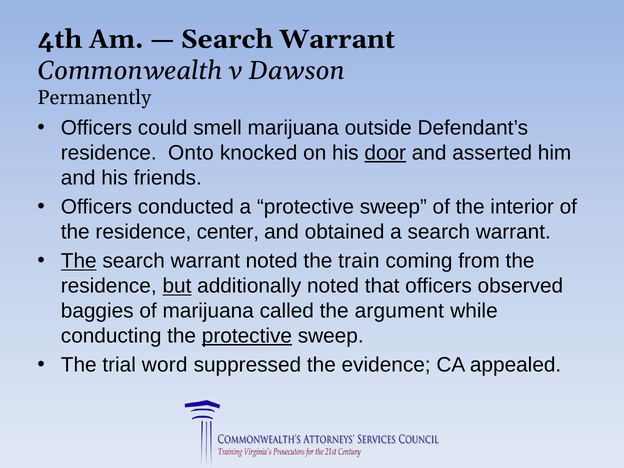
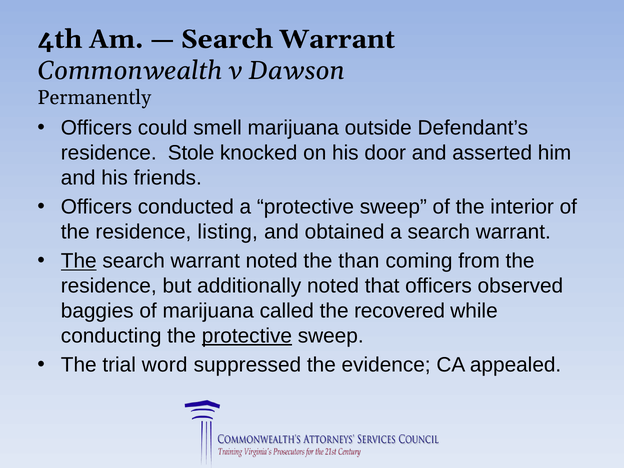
Onto: Onto -> Stole
door underline: present -> none
center: center -> listing
train: train -> than
but underline: present -> none
argument: argument -> recovered
